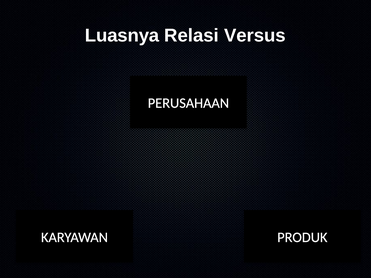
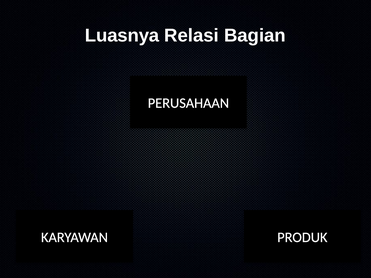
Versus: Versus -> Bagian
